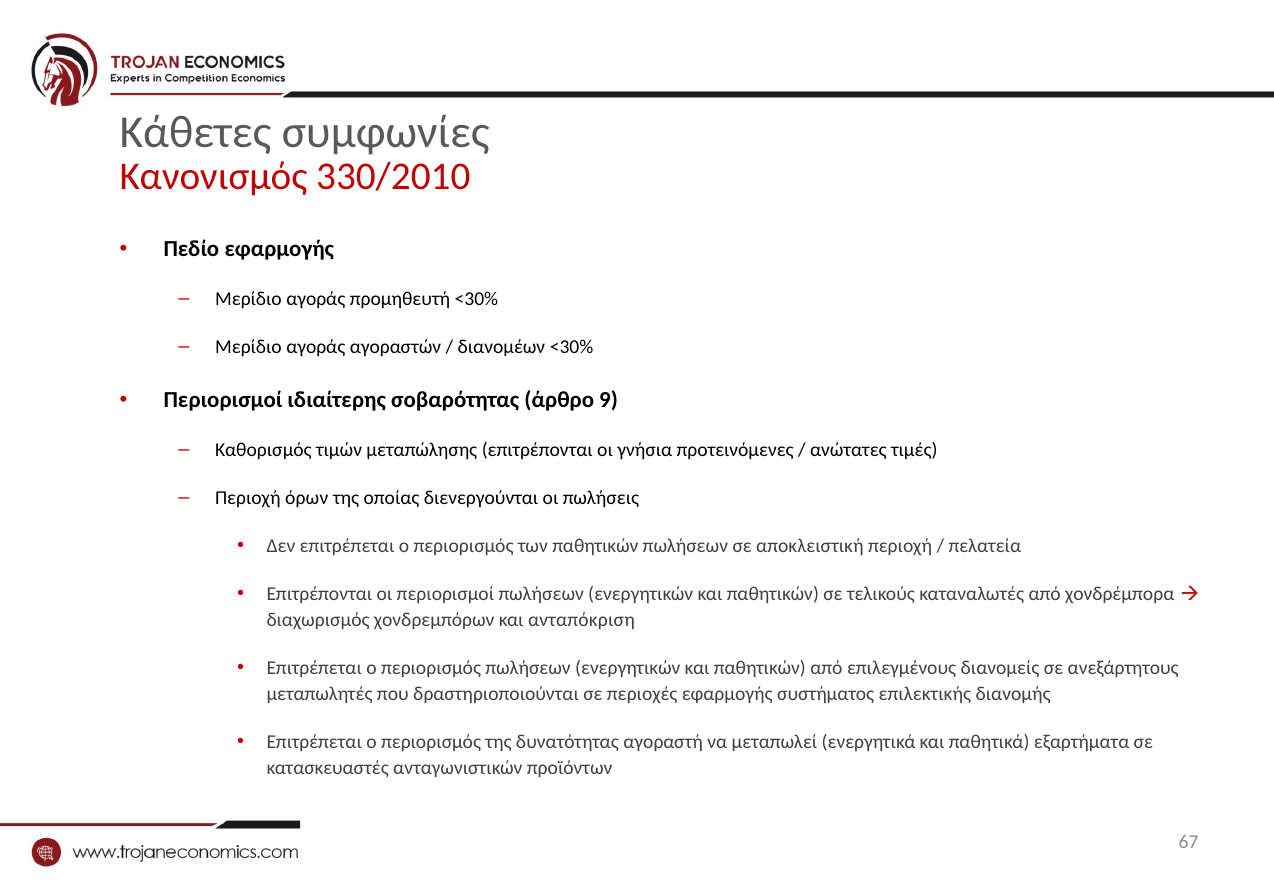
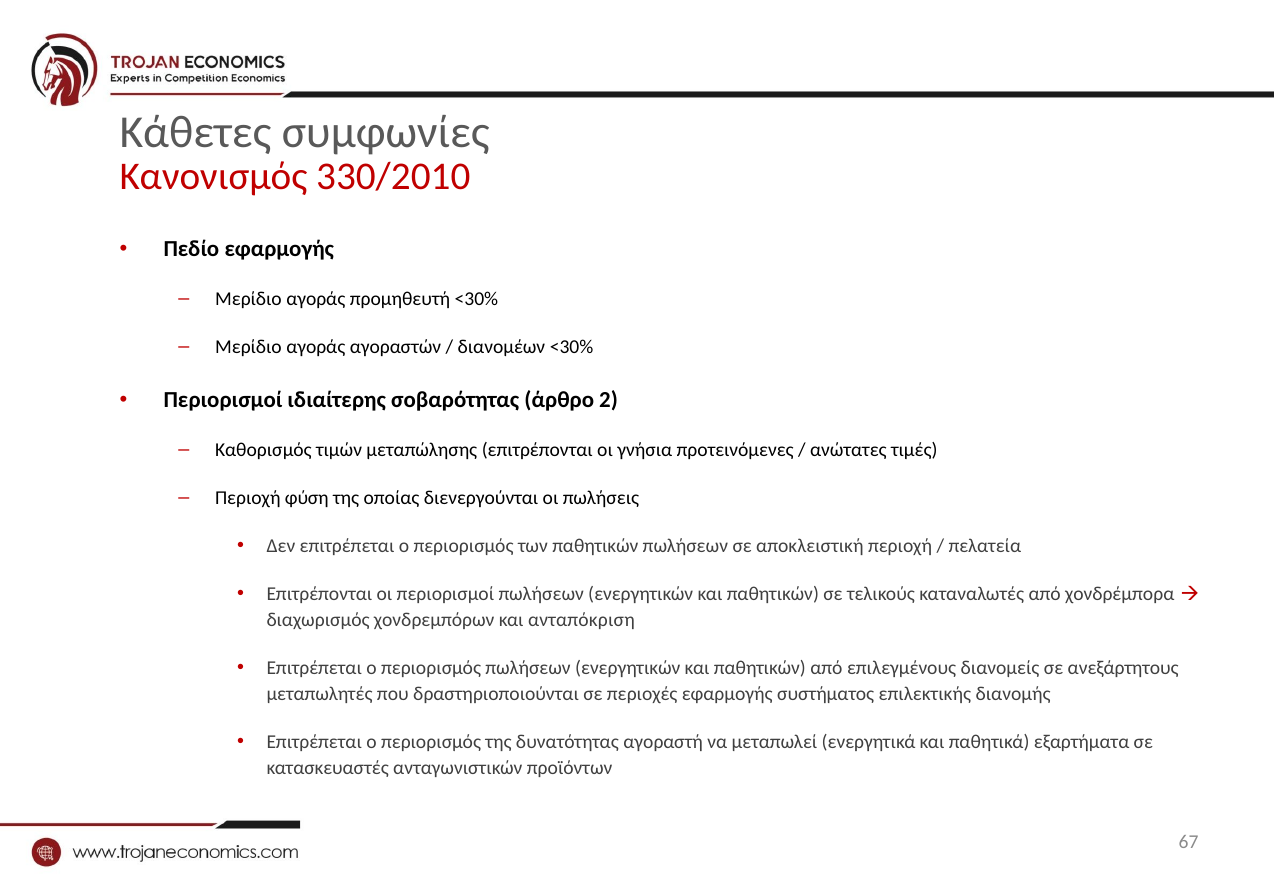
9: 9 -> 2
όρων: όρων -> φύση
